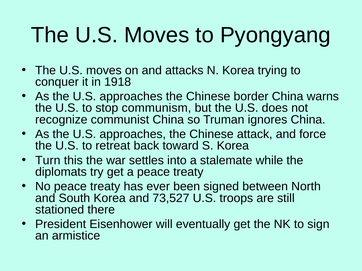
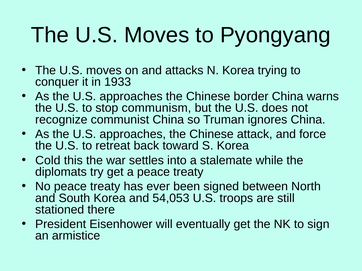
1918: 1918 -> 1933
Turn: Turn -> Cold
73,527: 73,527 -> 54,053
